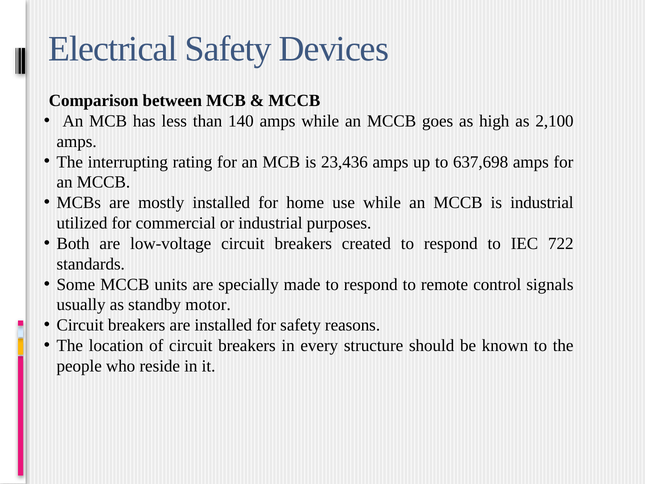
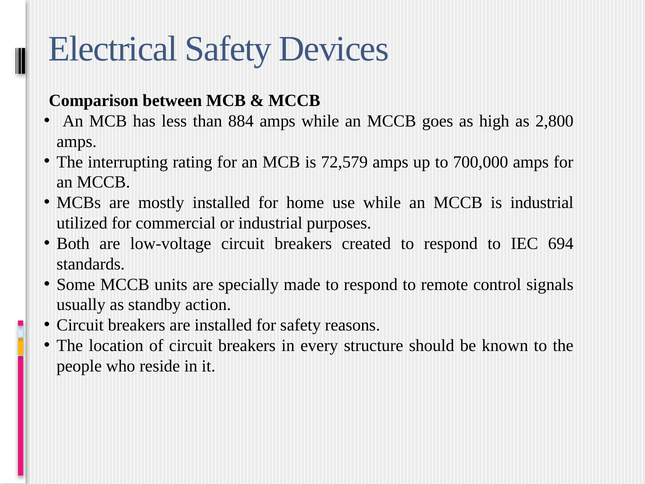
140: 140 -> 884
2,100: 2,100 -> 2,800
23,436: 23,436 -> 72,579
637,698: 637,698 -> 700,000
722: 722 -> 694
motor: motor -> action
